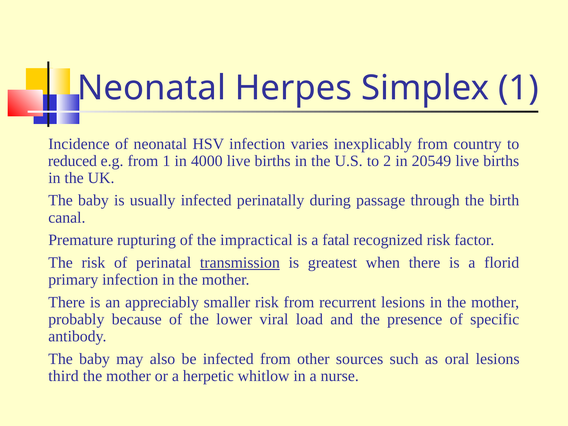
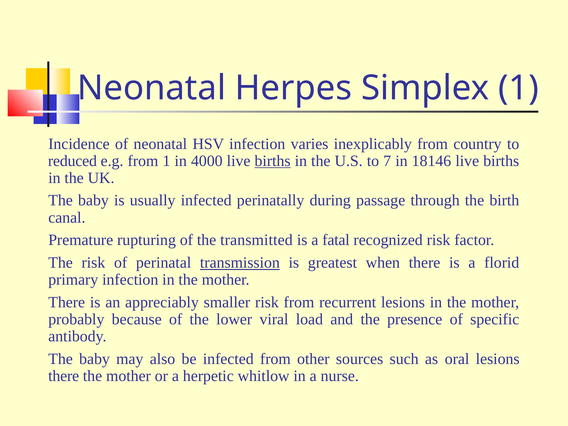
births at (273, 161) underline: none -> present
2: 2 -> 7
20549: 20549 -> 18146
impractical: impractical -> transmitted
third at (64, 376): third -> there
